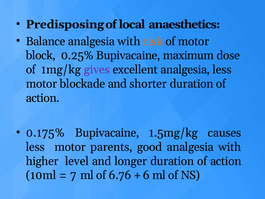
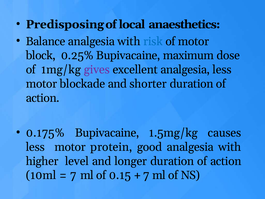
risk colour: orange -> blue
parents: parents -> protein
6.76: 6.76 -> 0.15
6 at (146, 175): 6 -> 7
